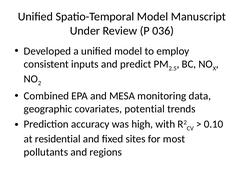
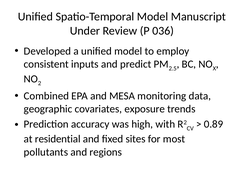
potential: potential -> exposure
0.10: 0.10 -> 0.89
